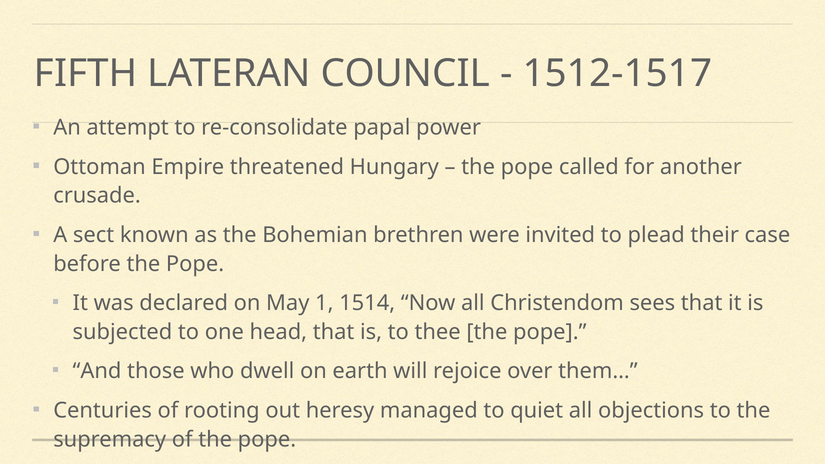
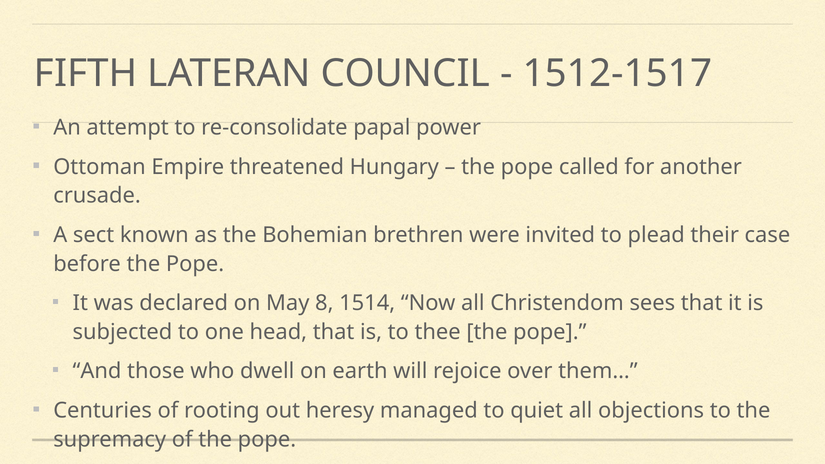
1: 1 -> 8
